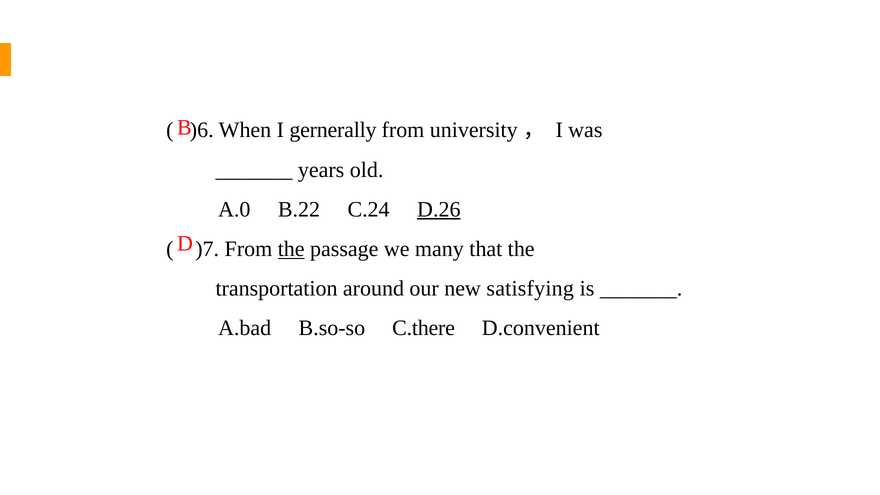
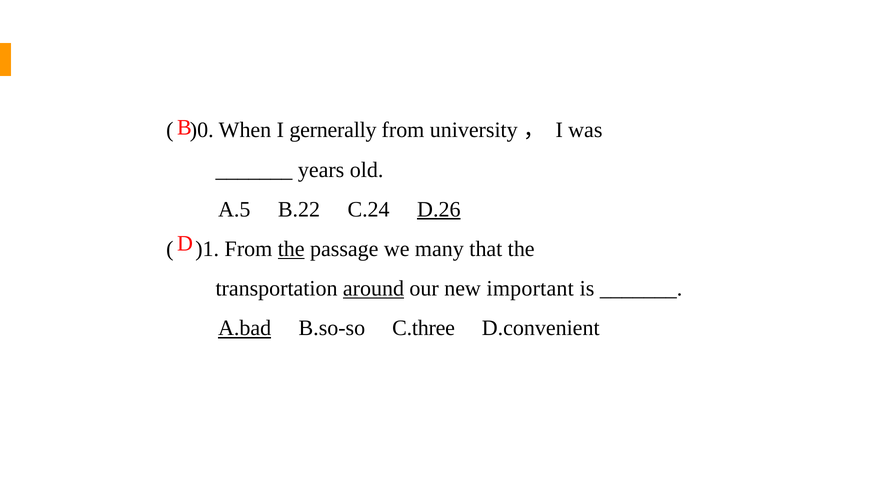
)6: )6 -> )0
A.0: A.0 -> A.5
)7: )7 -> )1
around underline: none -> present
satisfying: satisfying -> important
A.bad underline: none -> present
C.there: C.there -> C.three
